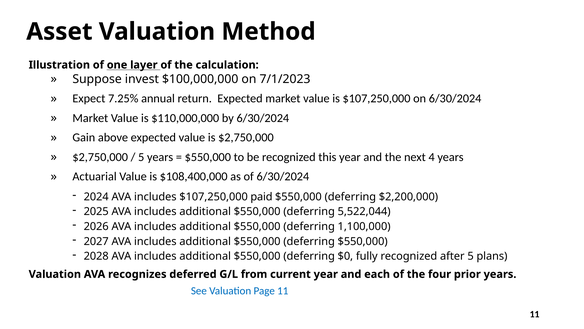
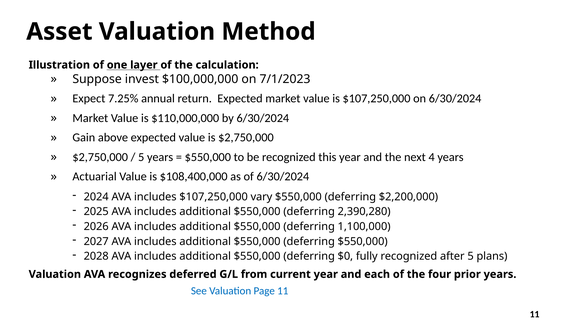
paid: paid -> vary
5,522,044: 5,522,044 -> 2,390,280
